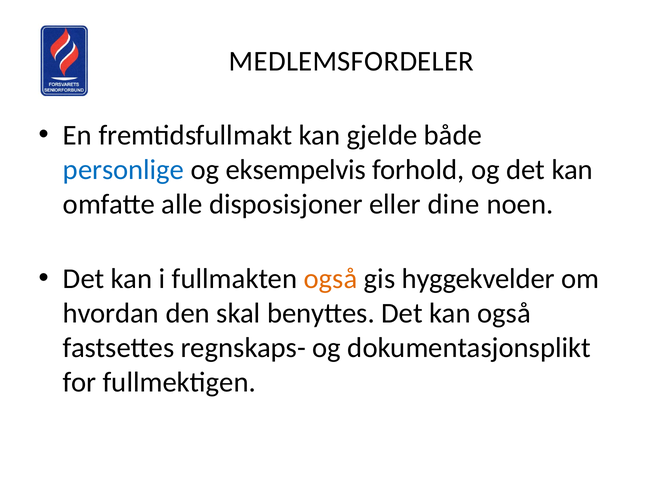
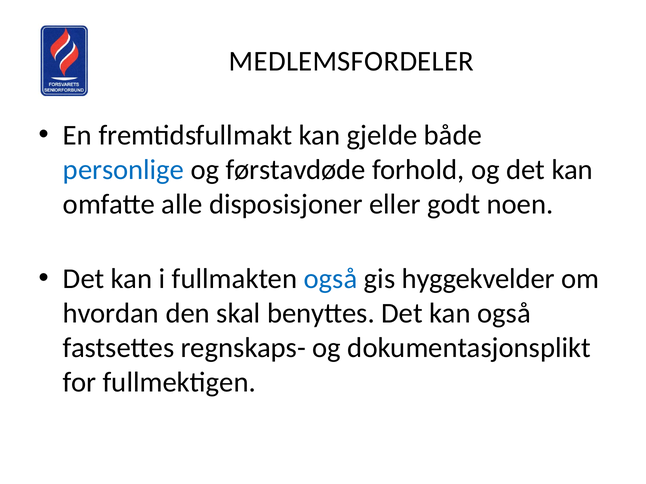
eksempelvis: eksempelvis -> førstavdøde
dine: dine -> godt
også at (331, 279) colour: orange -> blue
